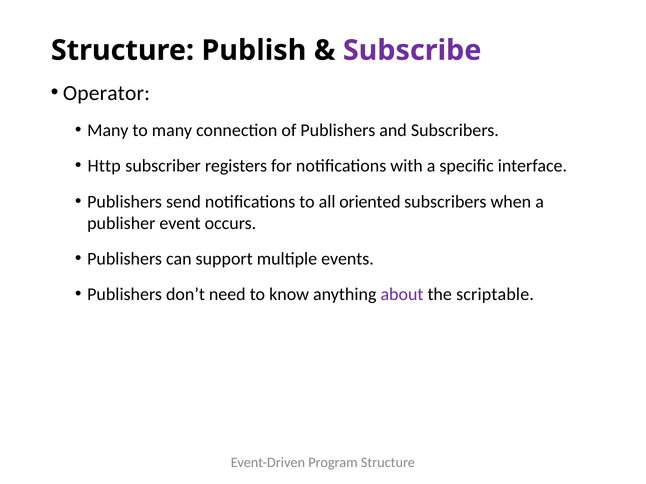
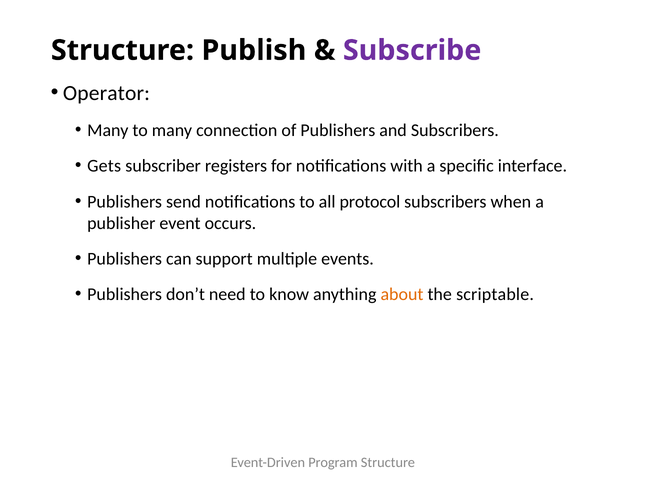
Http: Http -> Gets
oriented: oriented -> protocol
about colour: purple -> orange
